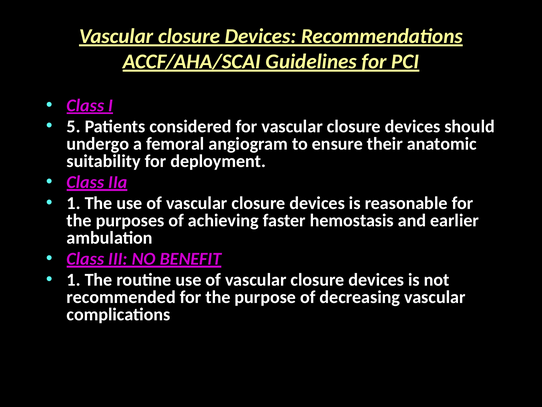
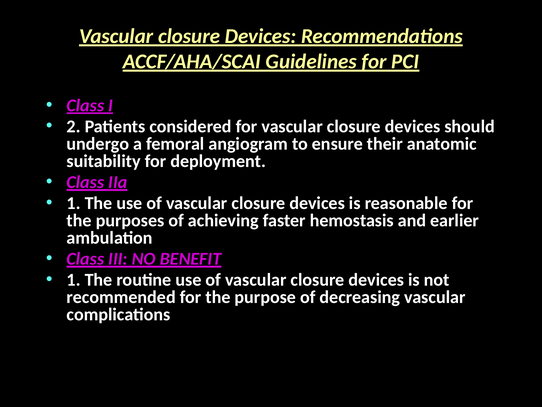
5: 5 -> 2
